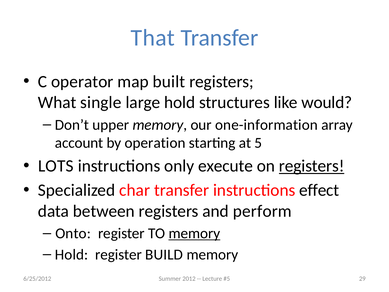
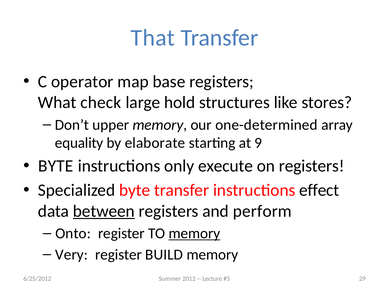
built: built -> base
single: single -> check
would: would -> stores
one-information: one-information -> one-determined
account: account -> equality
operation: operation -> elaborate
5: 5 -> 9
LOTS at (56, 166): LOTS -> BYTE
registers at (312, 166) underline: present -> none
Specialized char: char -> byte
between underline: none -> present
Hold at (72, 254): Hold -> Very
